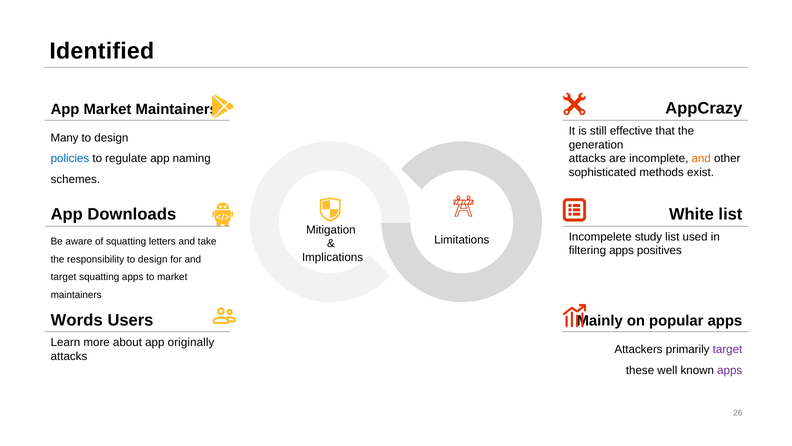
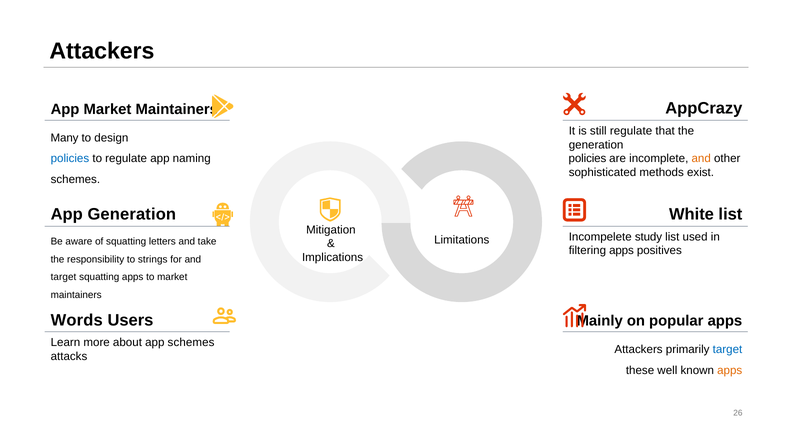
Identified at (102, 51): Identified -> Attackers
still effective: effective -> regulate
attacks at (587, 158): attacks -> policies
App Downloads: Downloads -> Generation
responsibility to design: design -> strings
app originally: originally -> schemes
target at (727, 349) colour: purple -> blue
apps at (730, 370) colour: purple -> orange
